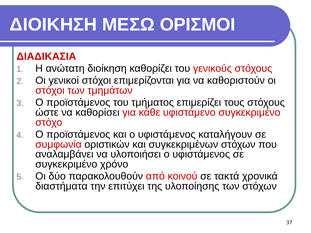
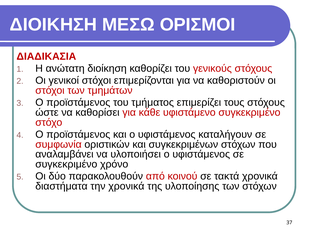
την επιτύχει: επιτύχει -> χρονικά
